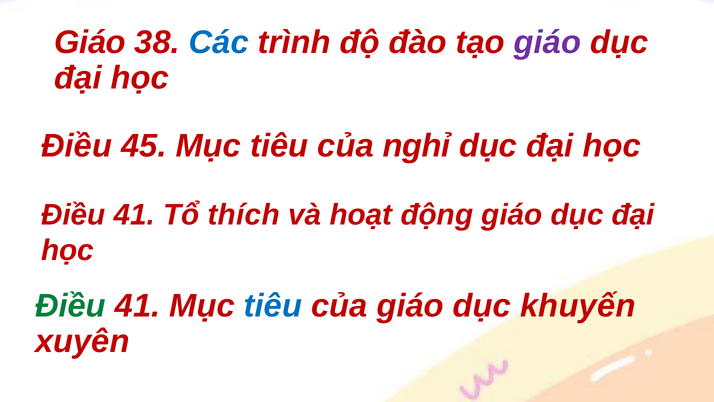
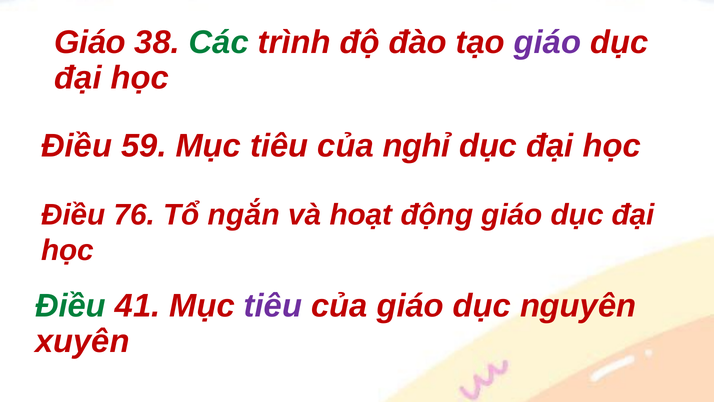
Các colour: blue -> green
45: 45 -> 59
41 at (134, 215): 41 -> 76
thích: thích -> ngắn
tiêu at (273, 306) colour: blue -> purple
khuyến: khuyến -> nguyên
